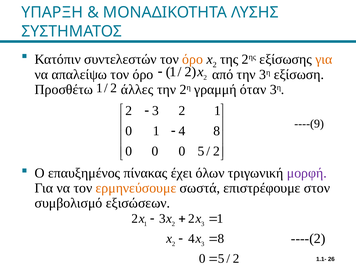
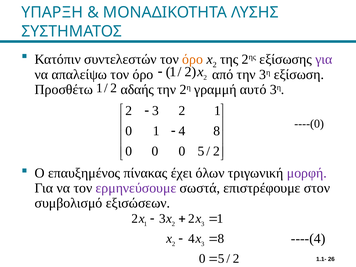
για at (324, 59) colour: orange -> purple
άλλες: άλλες -> αδαής
όταν: όταν -> αυτό
----(9: ----(9 -> ----(0
ερμηνεύσουμε colour: orange -> purple
----(2: ----(2 -> ----(4
